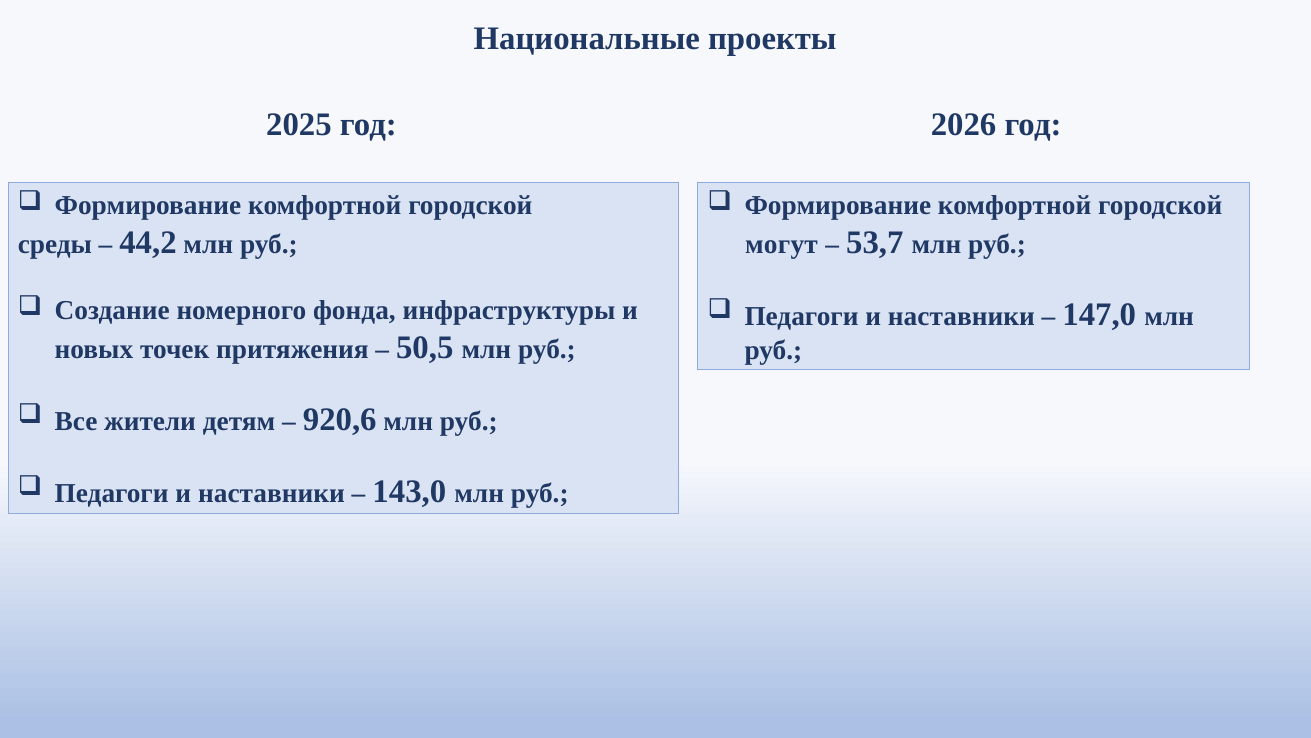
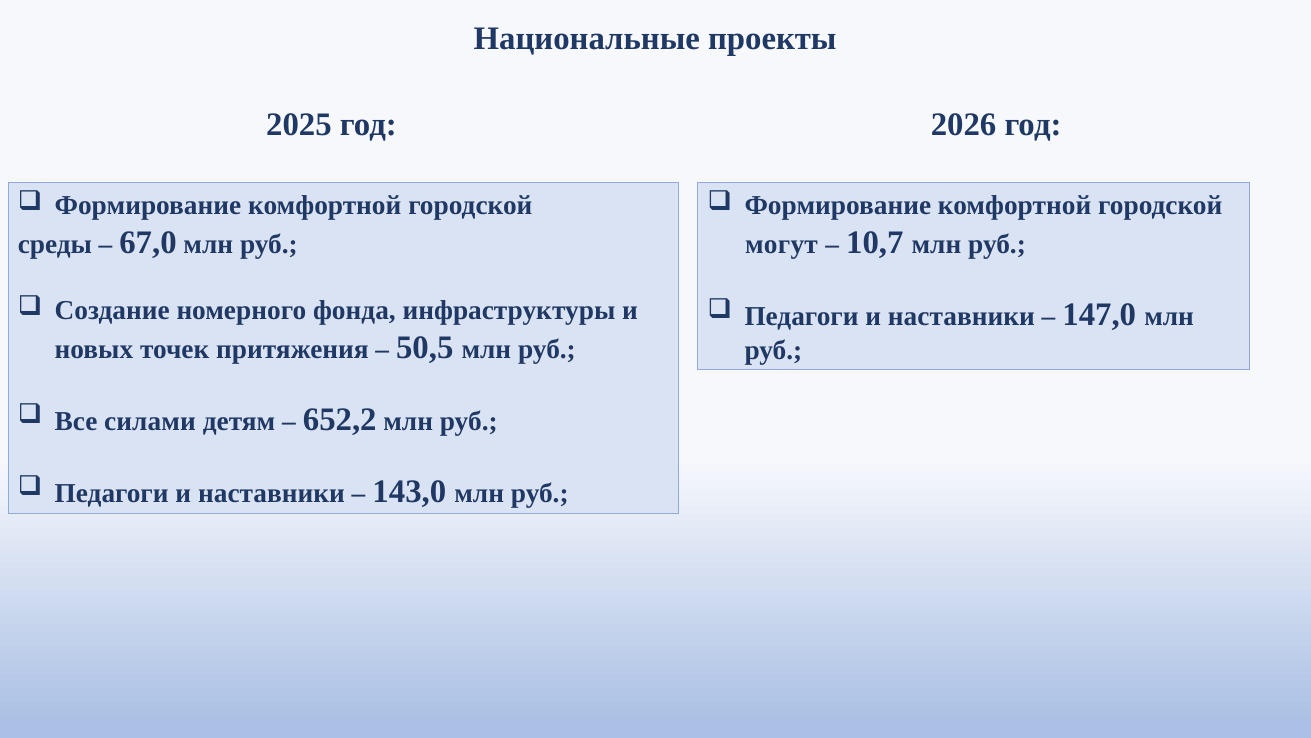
44,2: 44,2 -> 67,0
53,7: 53,7 -> 10,7
жители: жители -> силами
920,6: 920,6 -> 652,2
